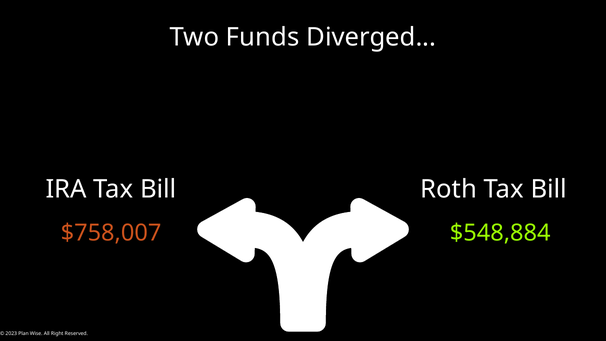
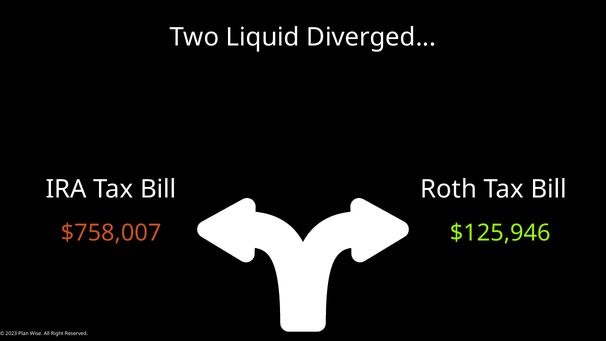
Funds: Funds -> Liquid
$548,884: $548,884 -> $125,946
